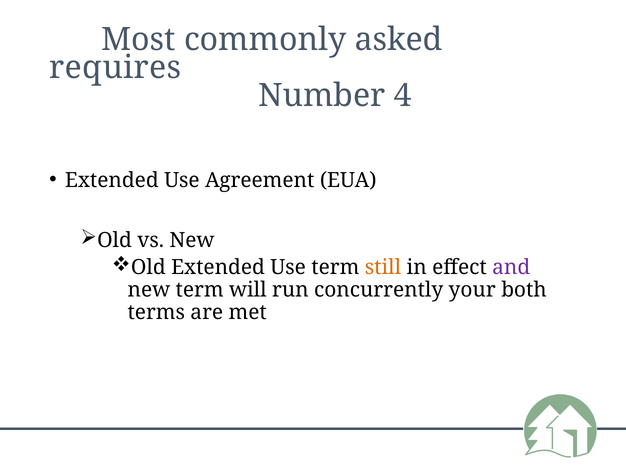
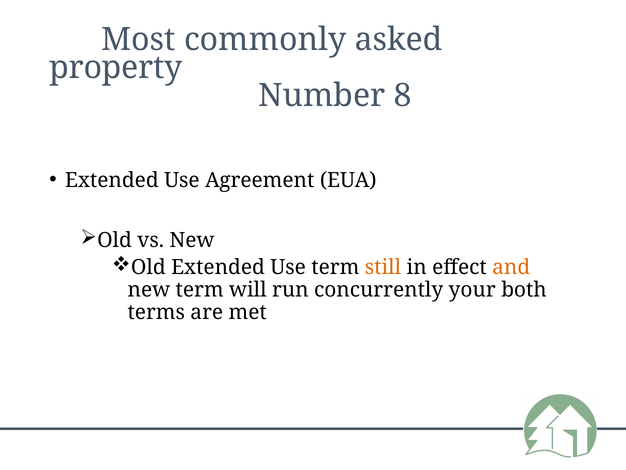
requires: requires -> property
4: 4 -> 8
and colour: purple -> orange
